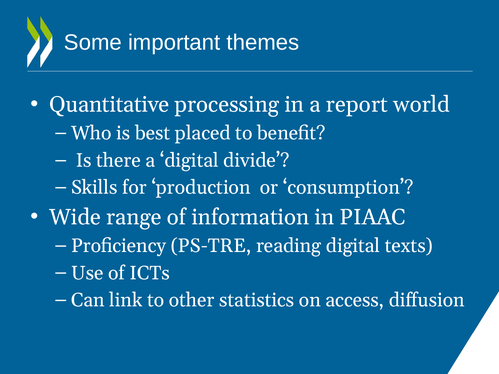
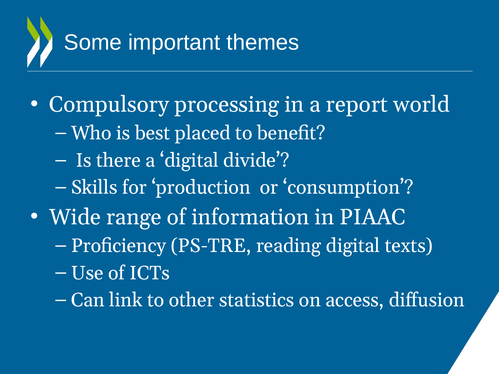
Quantitative: Quantitative -> Compulsory
